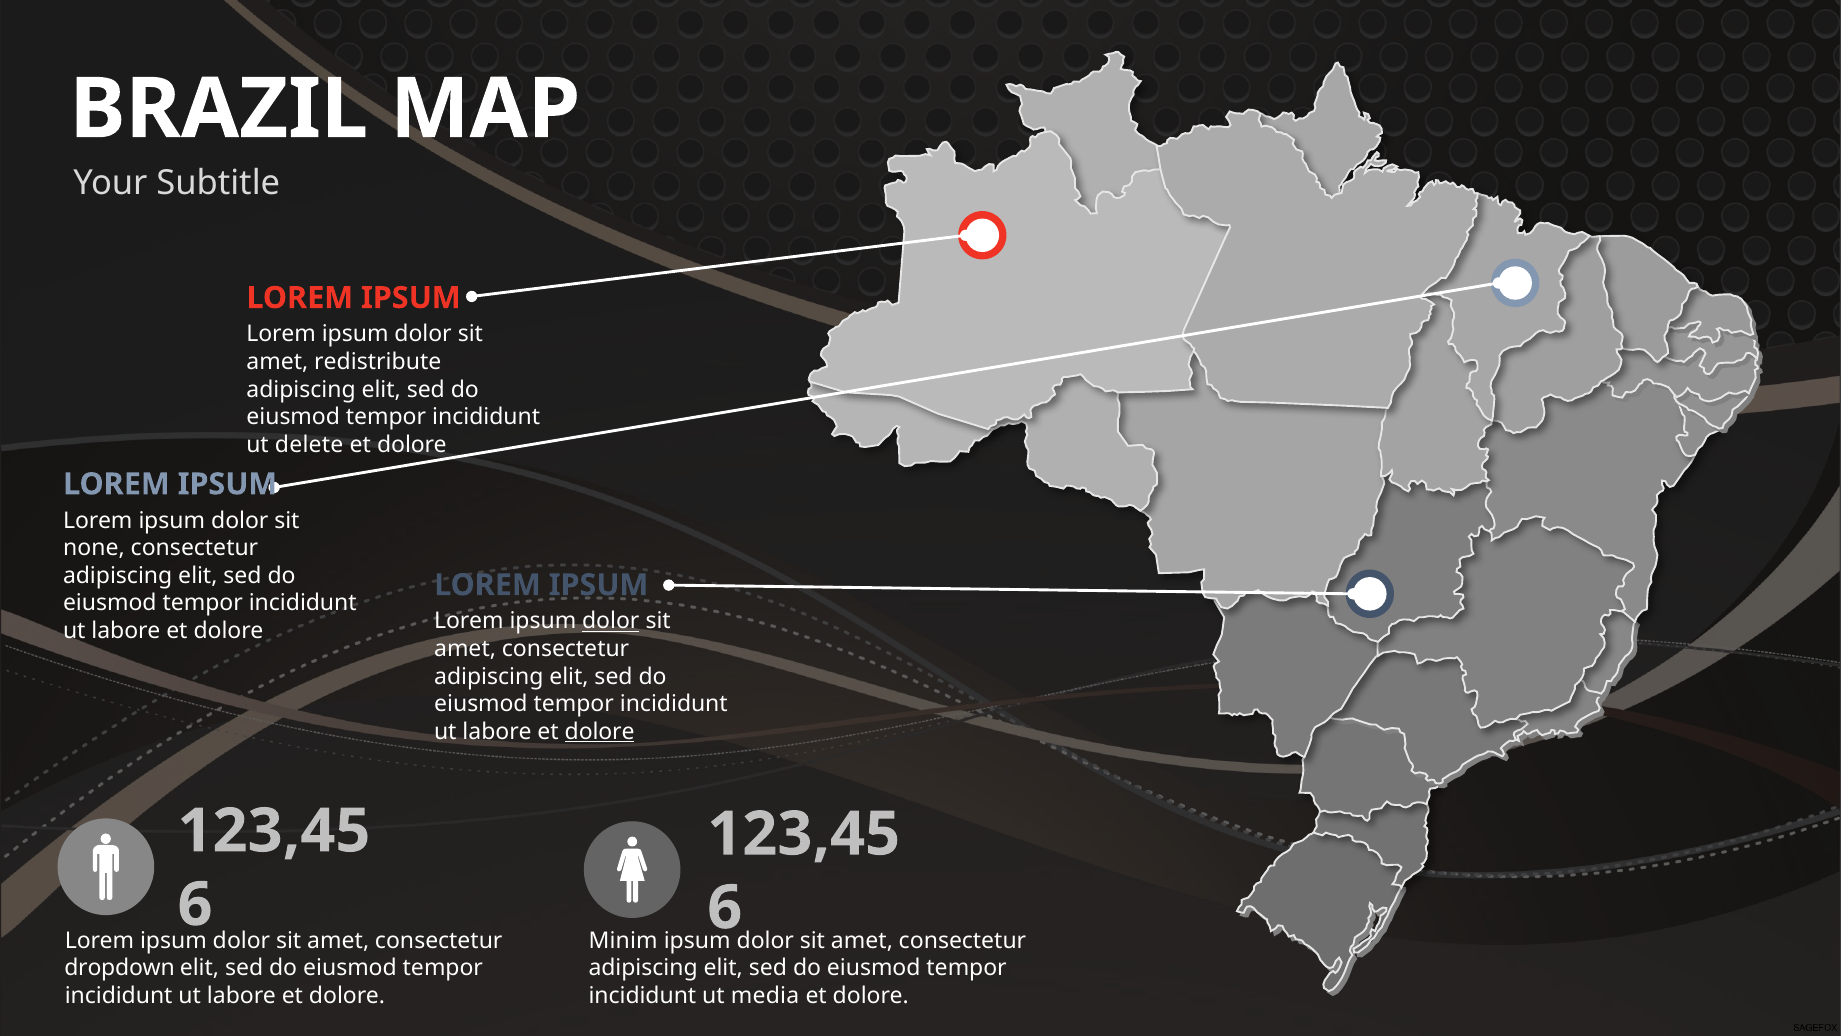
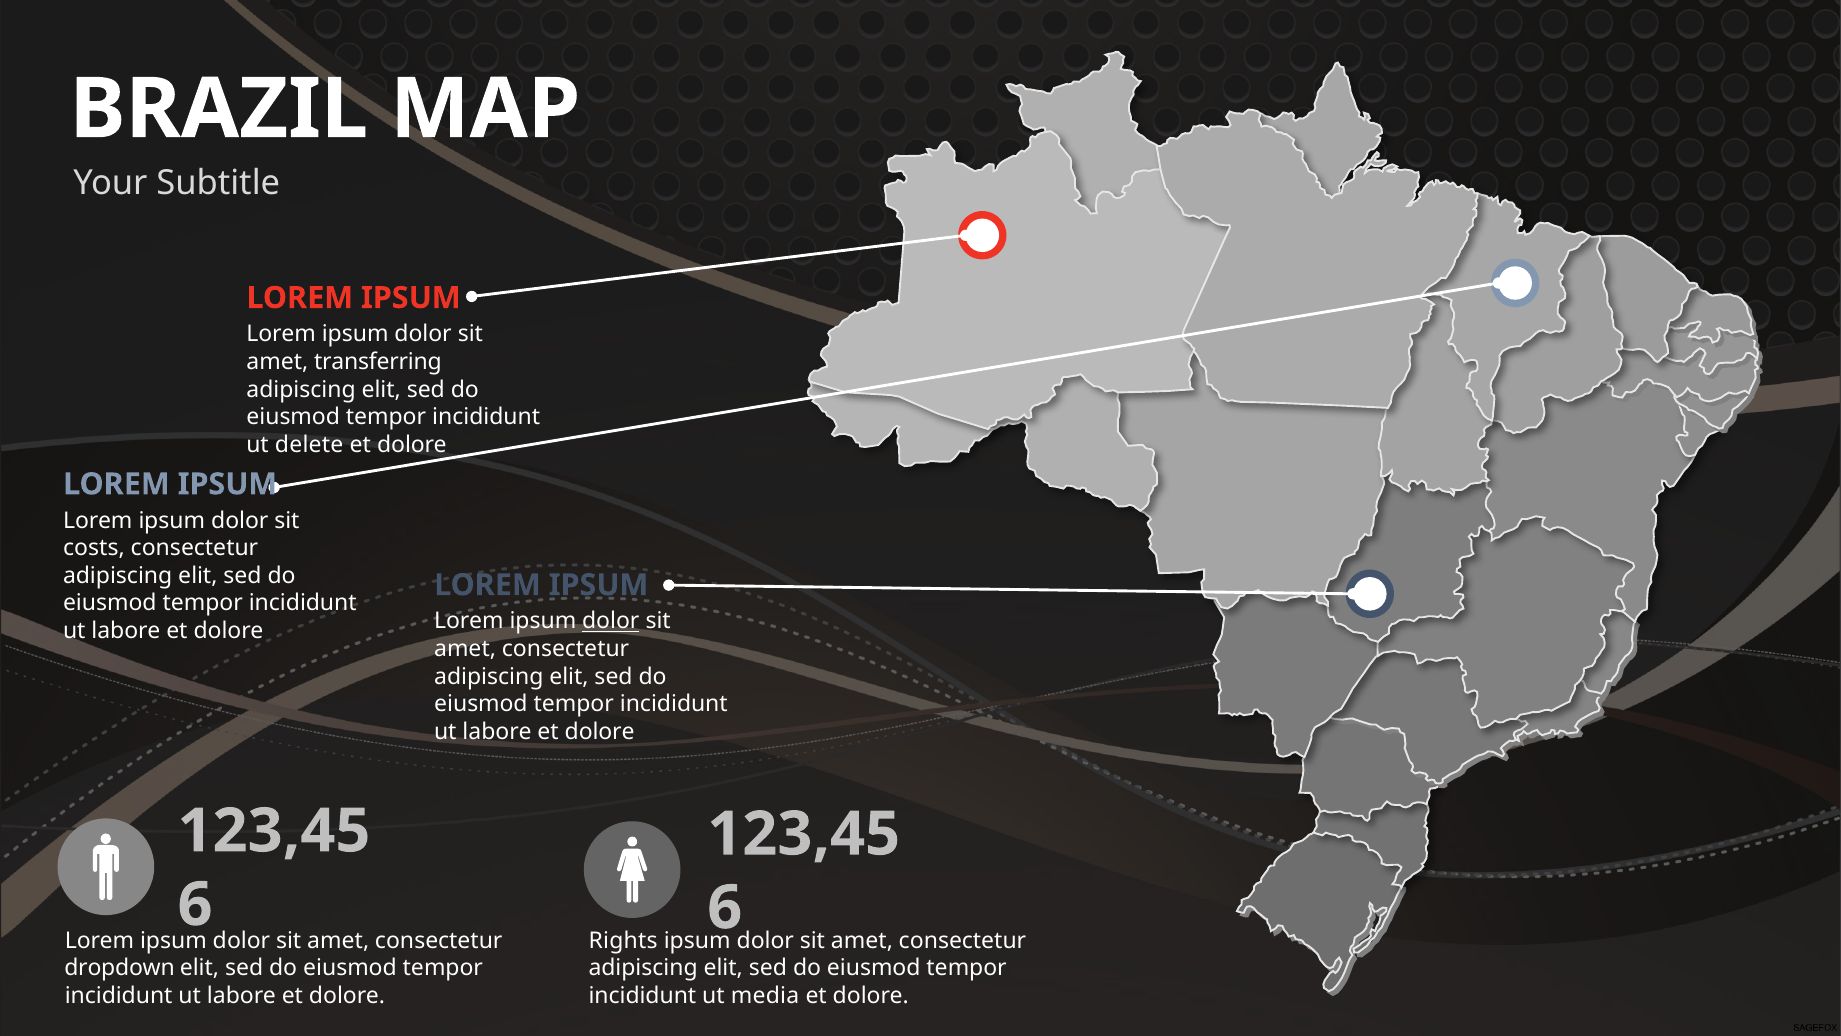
redistribute: redistribute -> transferring
none: none -> costs
dolore at (600, 732) underline: present -> none
Minim: Minim -> Rights
